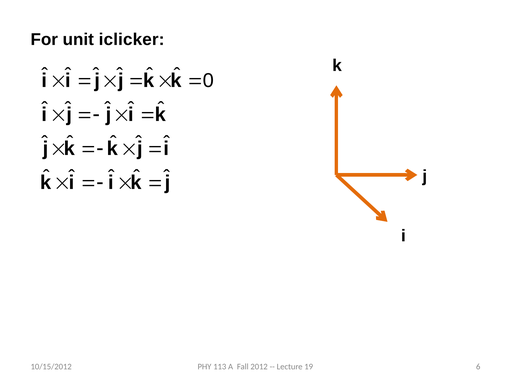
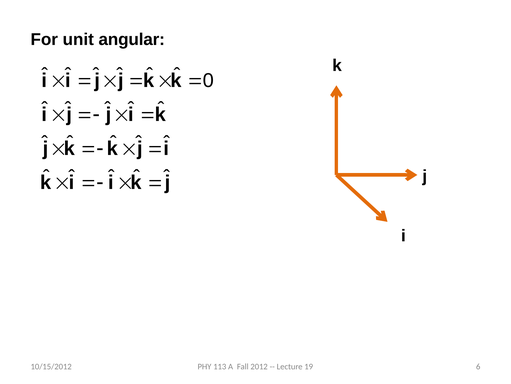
iclicker: iclicker -> angular
